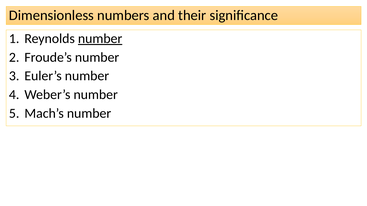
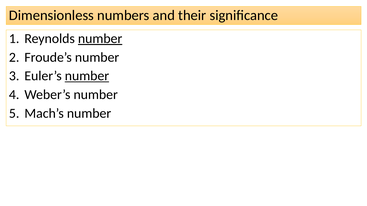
number at (87, 76) underline: none -> present
